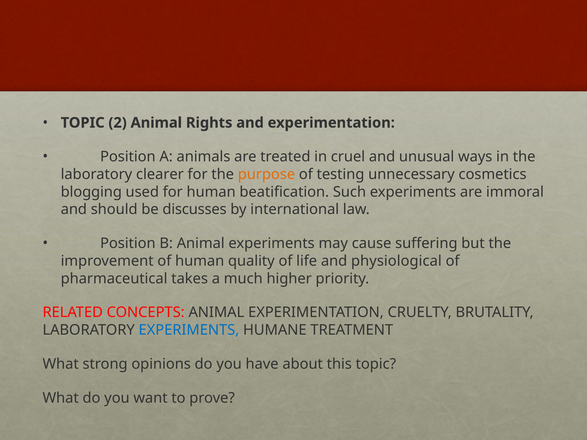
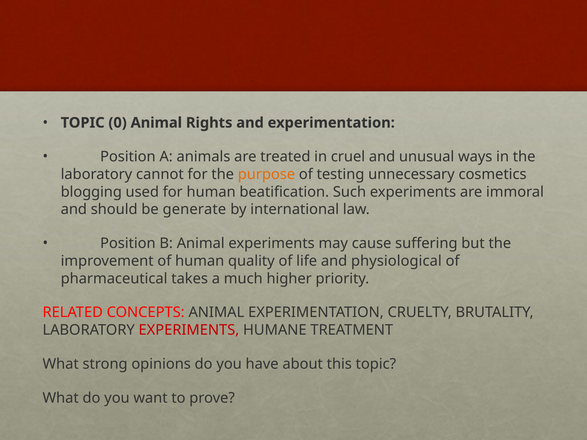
2: 2 -> 0
clearer: clearer -> cannot
discusses: discusses -> generate
EXPERIMENTS at (189, 330) colour: blue -> red
